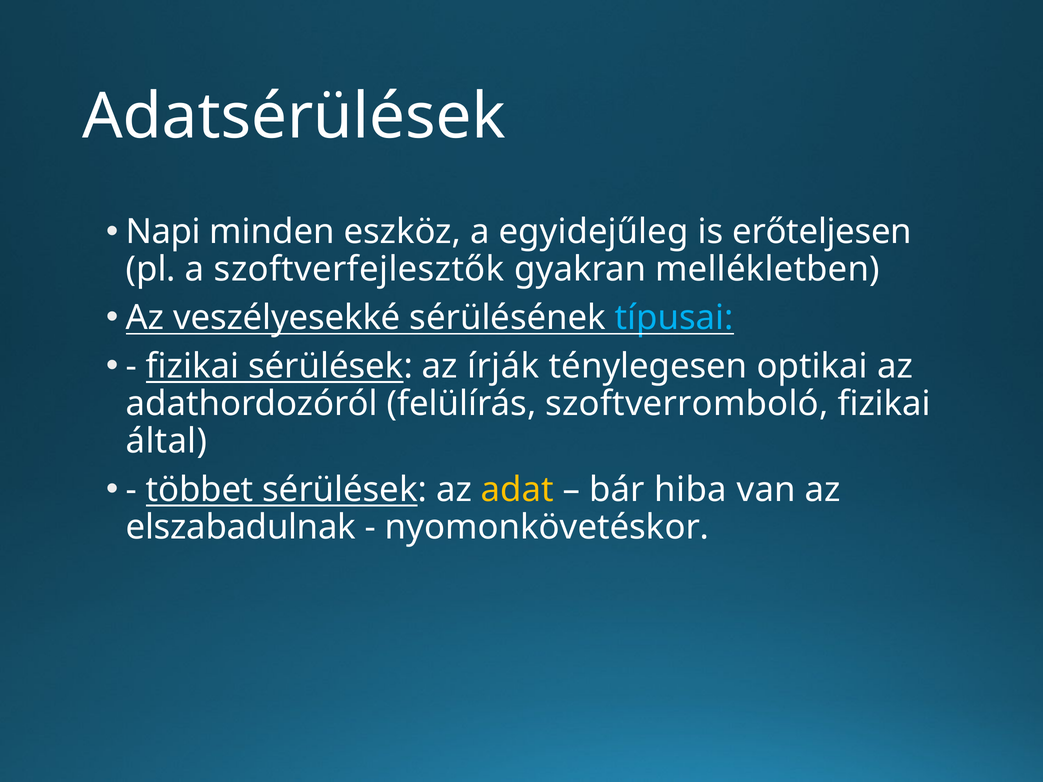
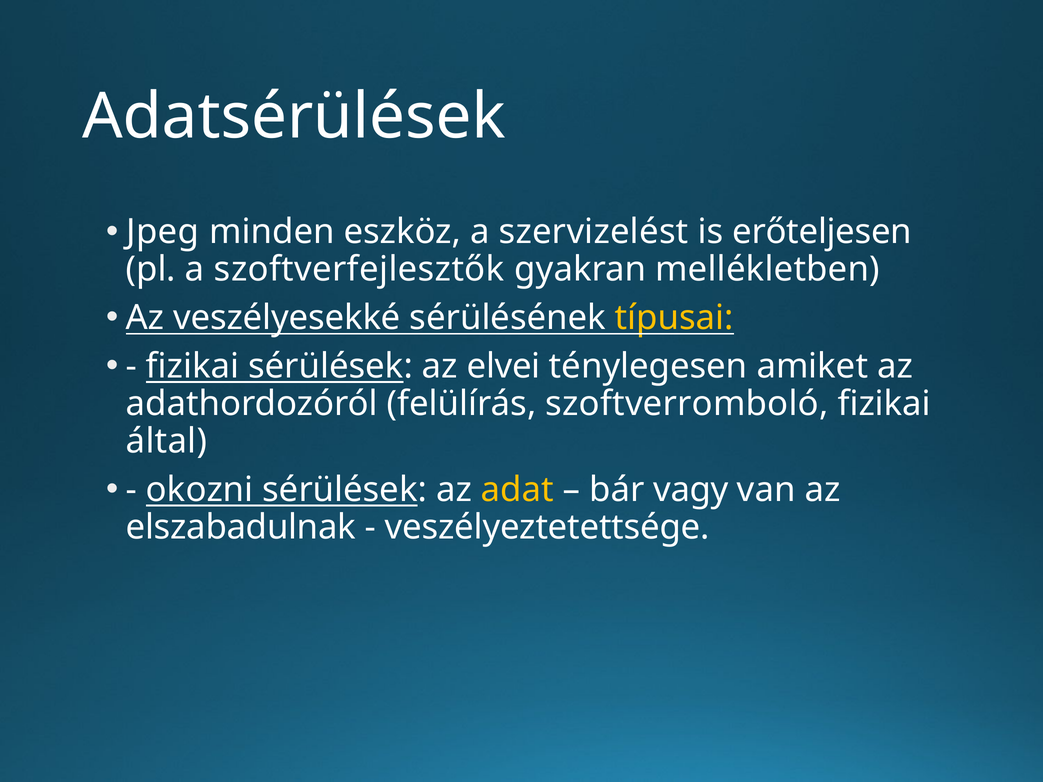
Napi: Napi -> Jpeg
egyidejűleg: egyidejűleg -> szervizelést
típusai colour: light blue -> yellow
írják: írják -> elvei
optikai: optikai -> amiket
többet: többet -> okozni
hiba: hiba -> vagy
nyomonkövetéskor: nyomonkövetéskor -> veszélyeztetettsége
